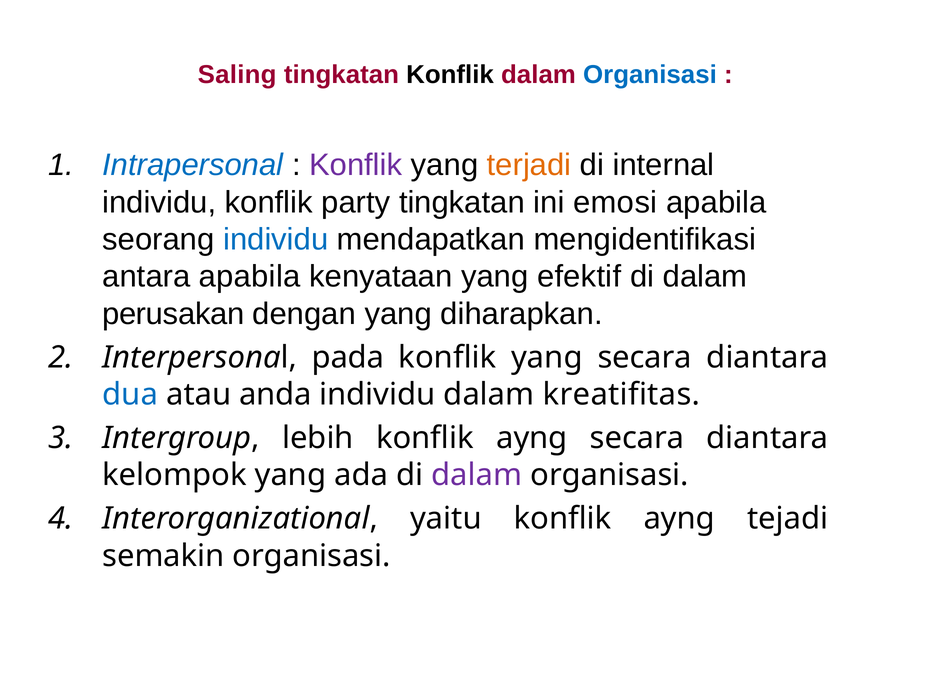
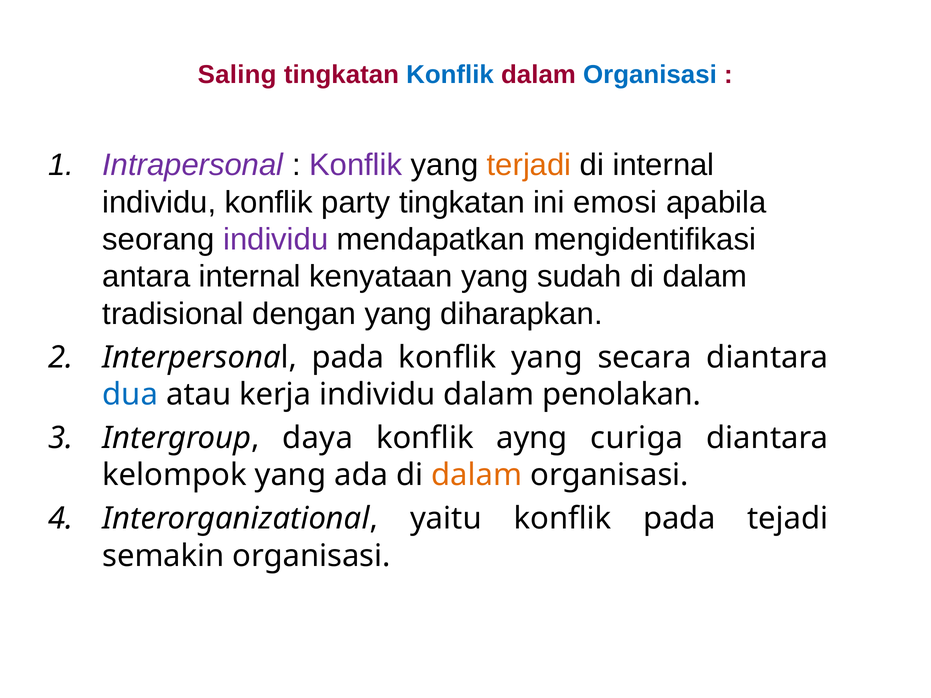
Konflik at (450, 75) colour: black -> blue
Intrapersonal colour: blue -> purple
individu at (276, 240) colour: blue -> purple
antara apabila: apabila -> internal
efektif: efektif -> sudah
perusakan: perusakan -> tradisional
anda: anda -> kerja
kreatifitas: kreatifitas -> penolakan
lebih: lebih -> daya
ayng secara: secara -> curiga
dalam at (477, 475) colour: purple -> orange
yaitu konflik ayng: ayng -> pada
